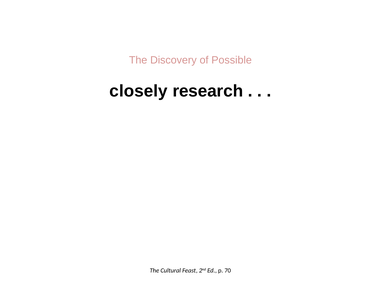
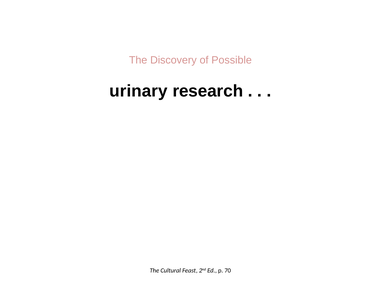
closely: closely -> urinary
